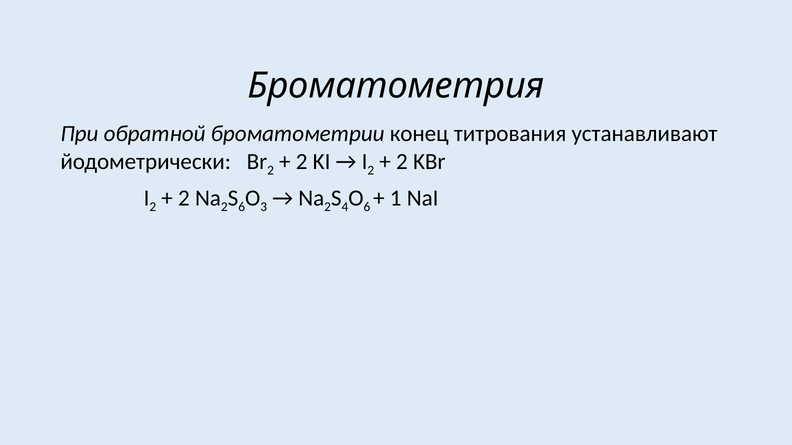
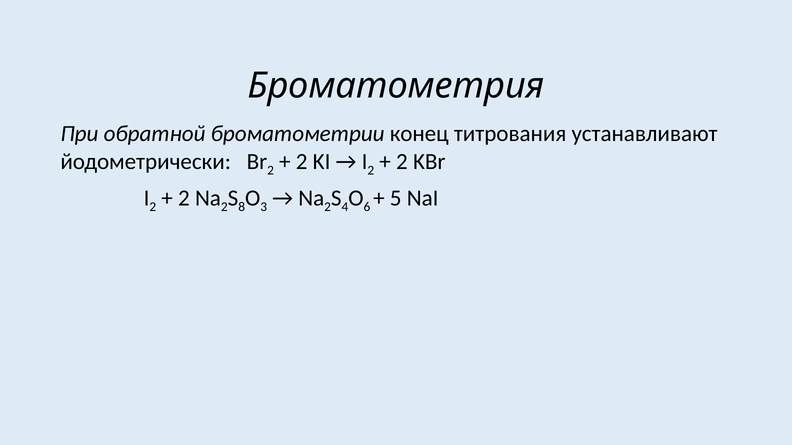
6 at (242, 207): 6 -> 8
1: 1 -> 5
